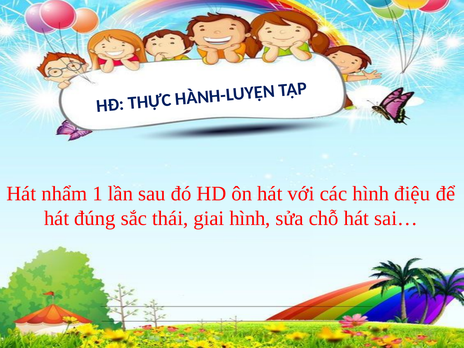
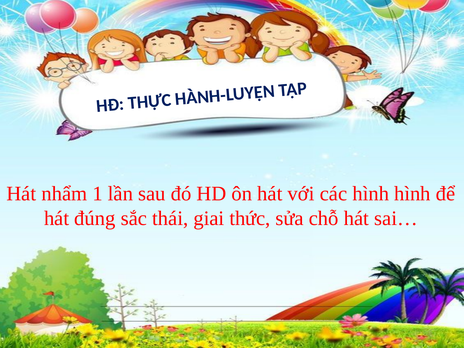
hình điệu: điệu -> hình
giai hình: hình -> thức
